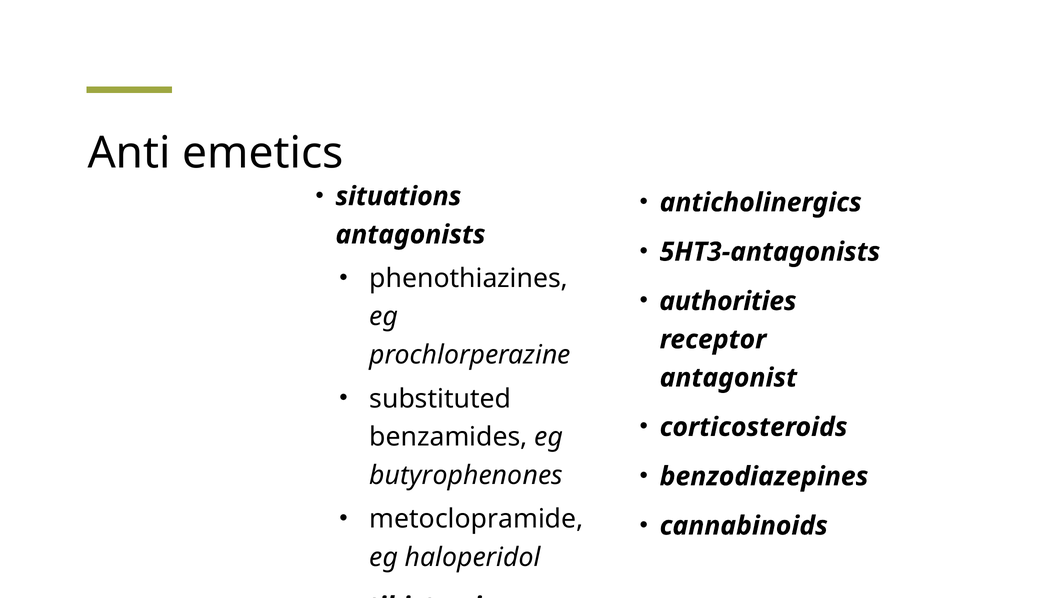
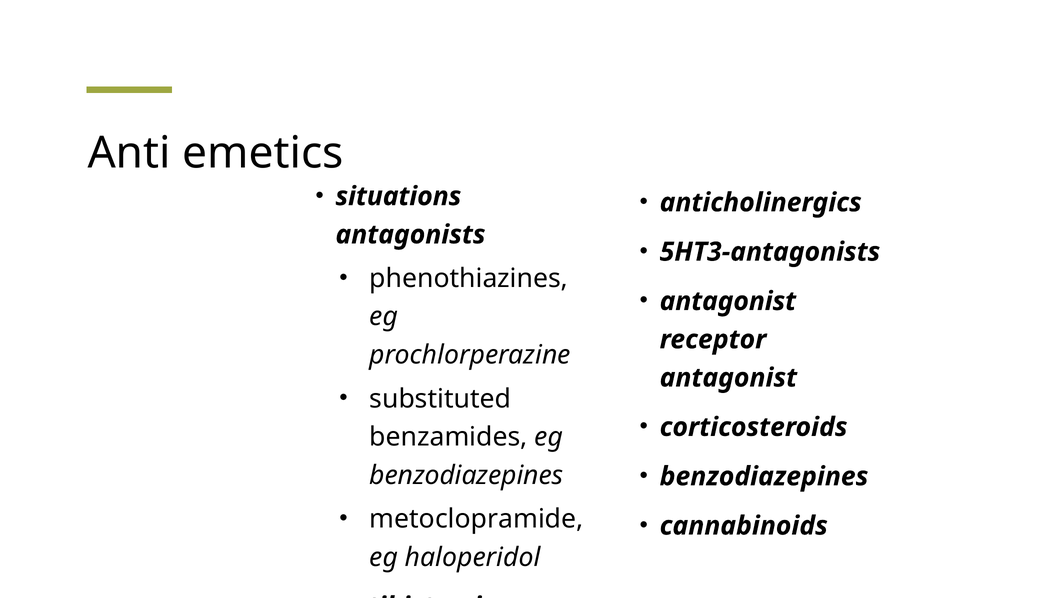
authorities at (728, 302): authorities -> antagonist
butyrophenones at (466, 476): butyrophenones -> benzodiazepines
